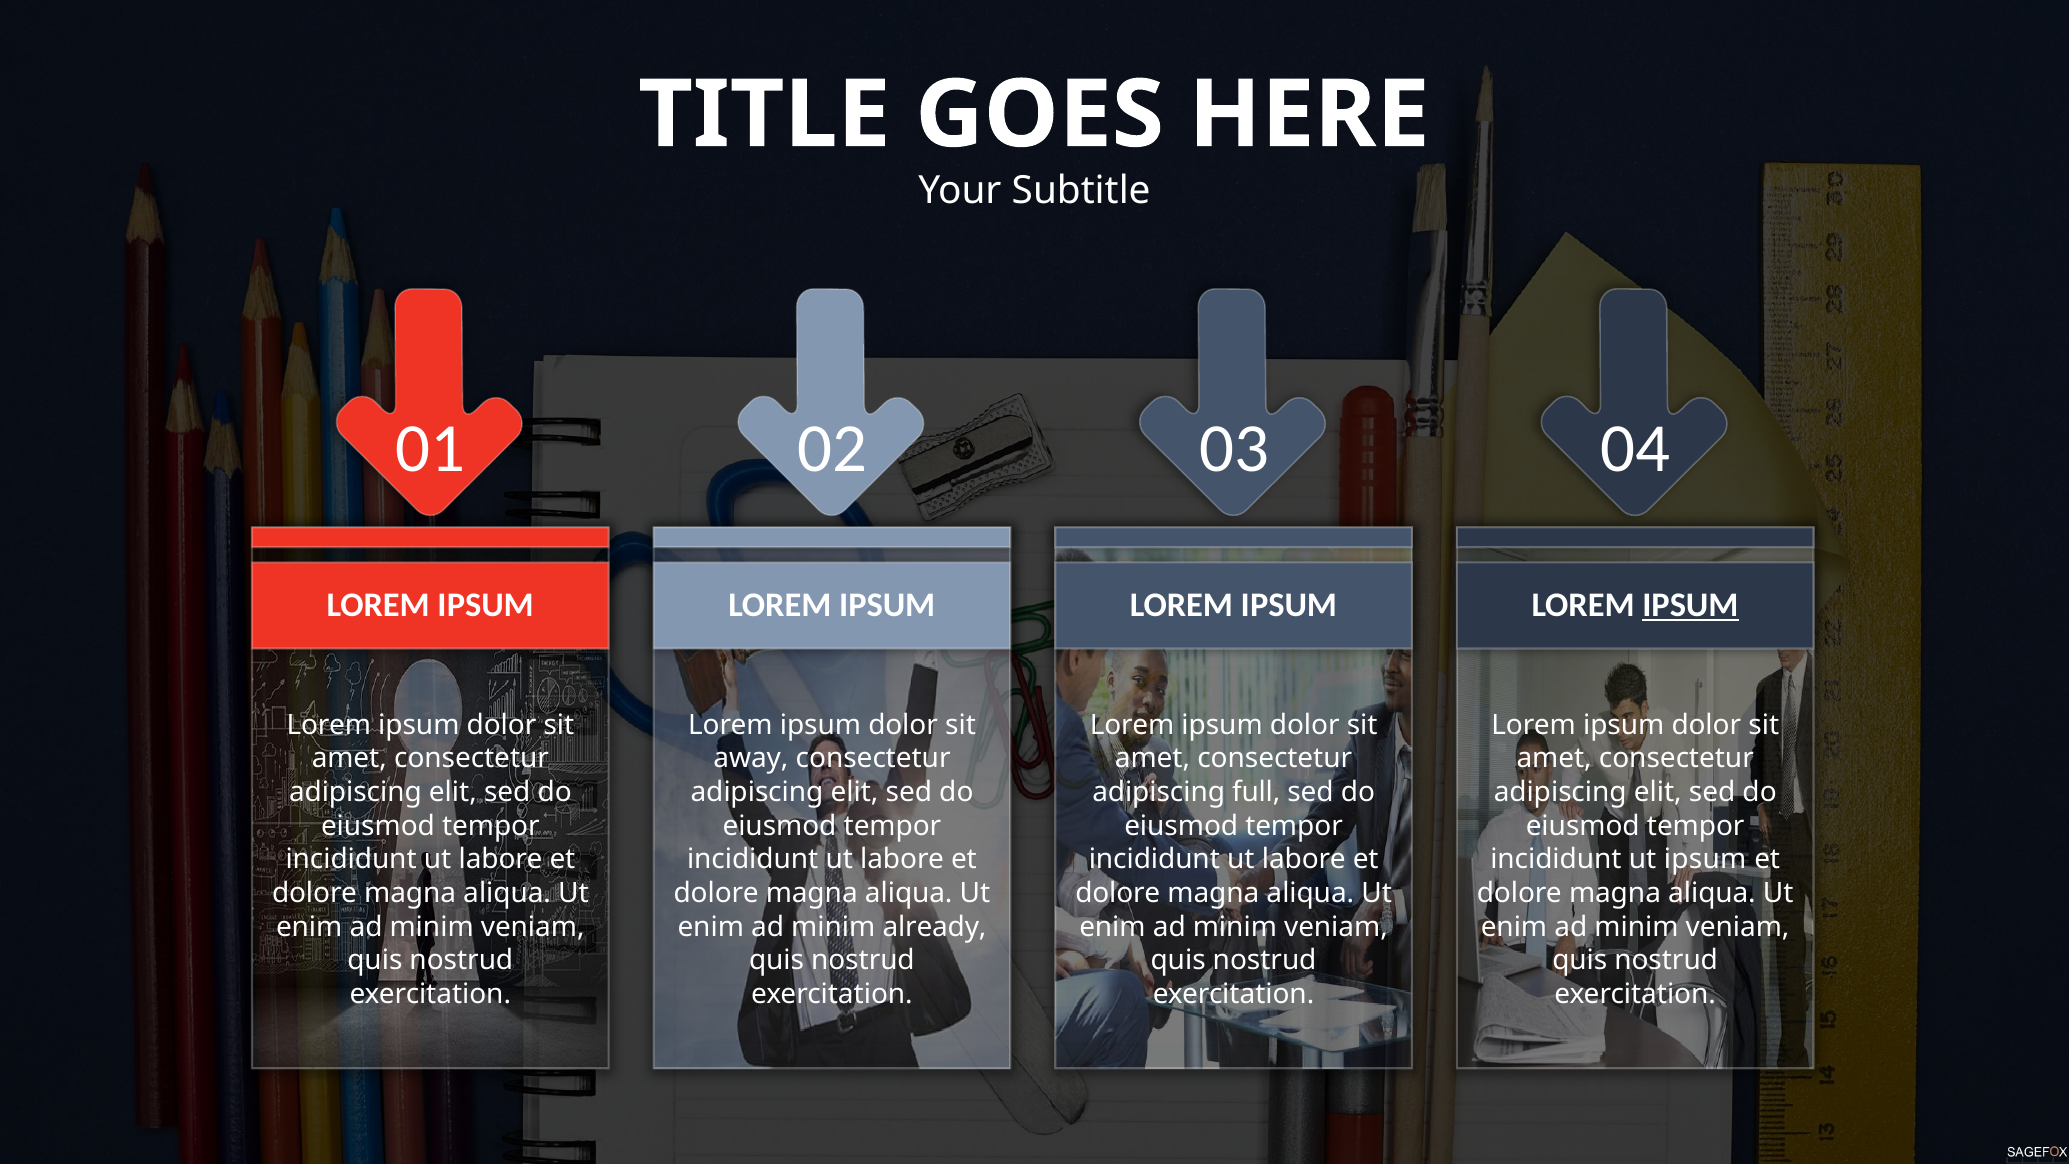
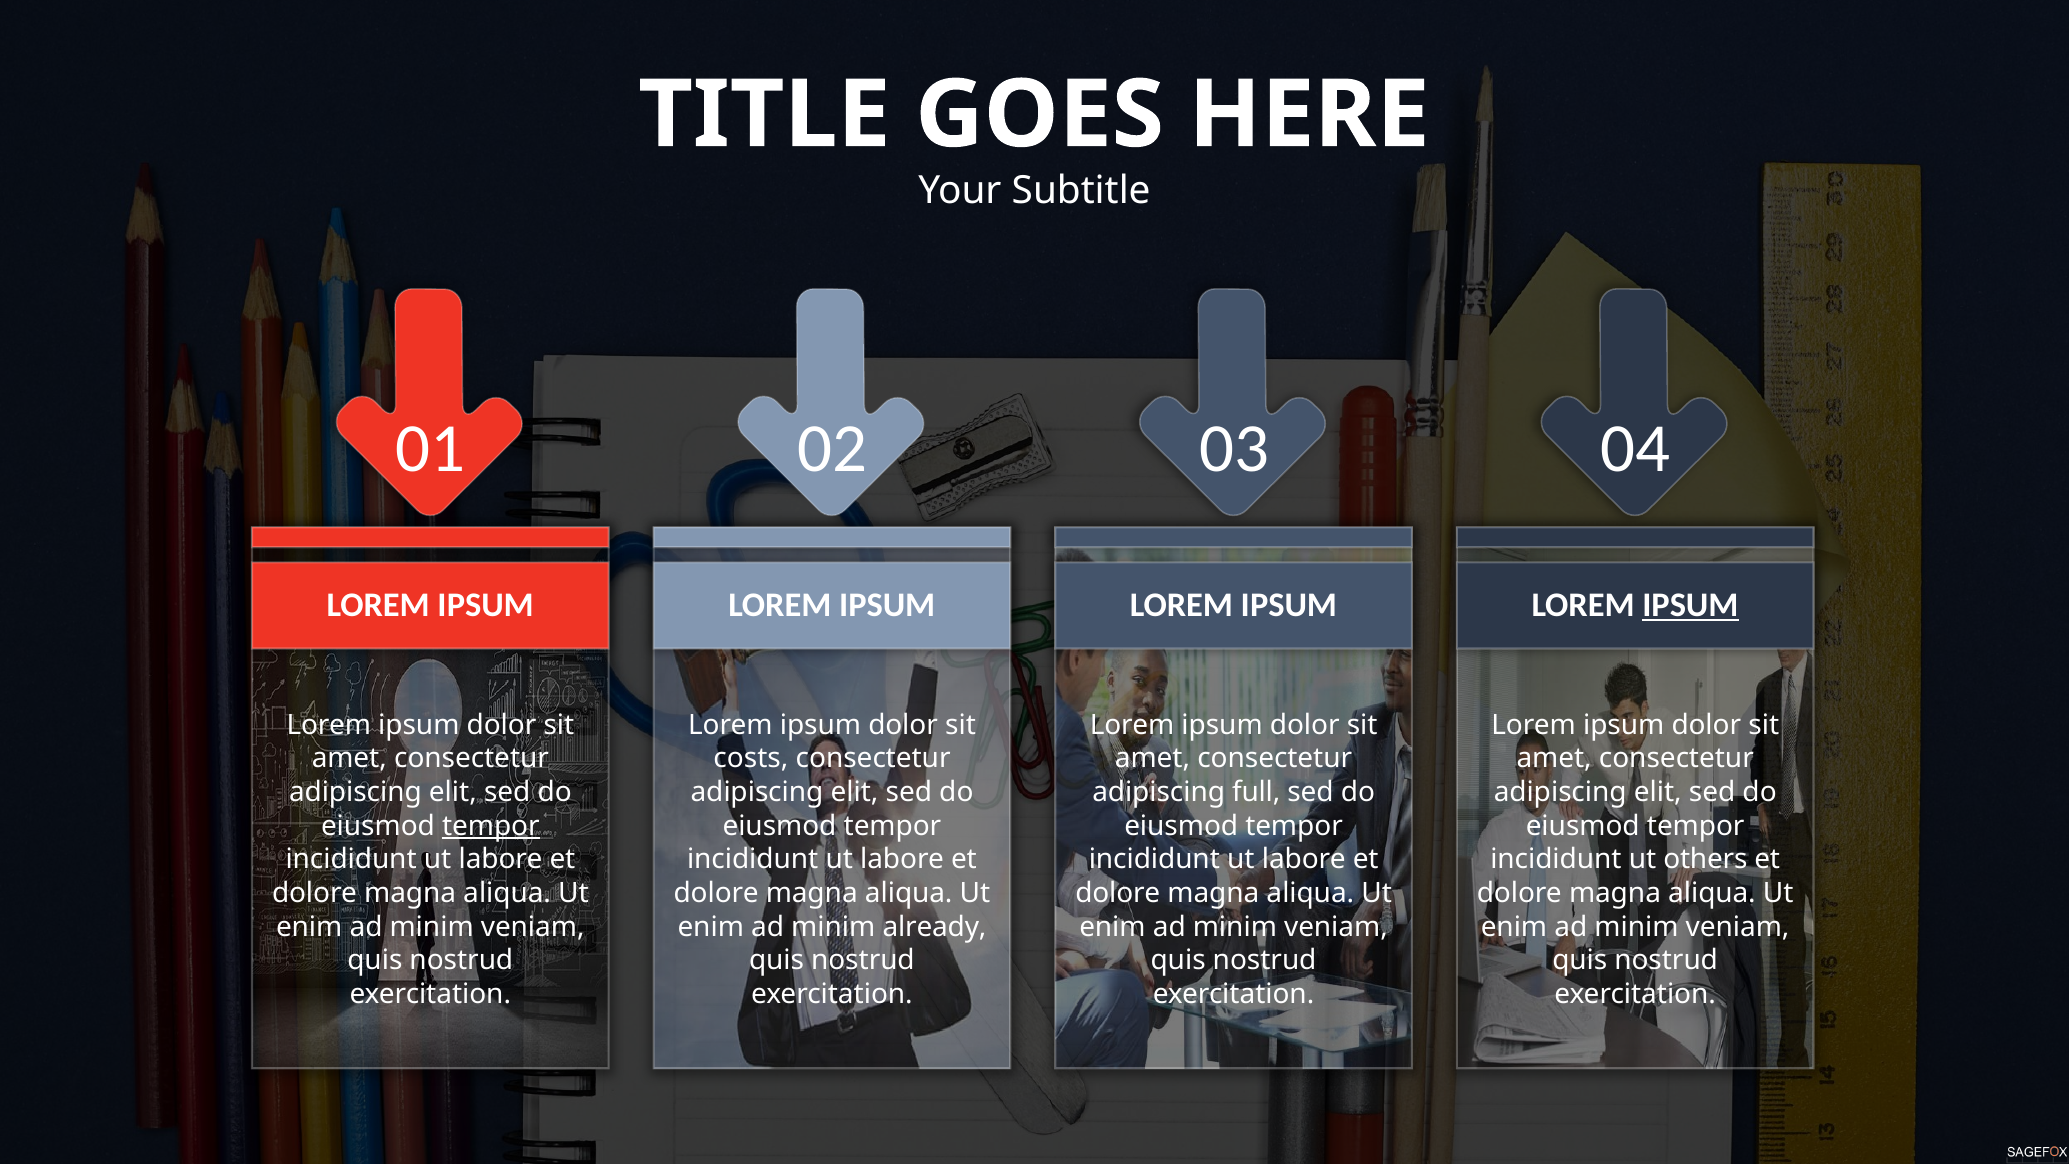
away: away -> costs
tempor at (491, 826) underline: none -> present
ut ipsum: ipsum -> others
